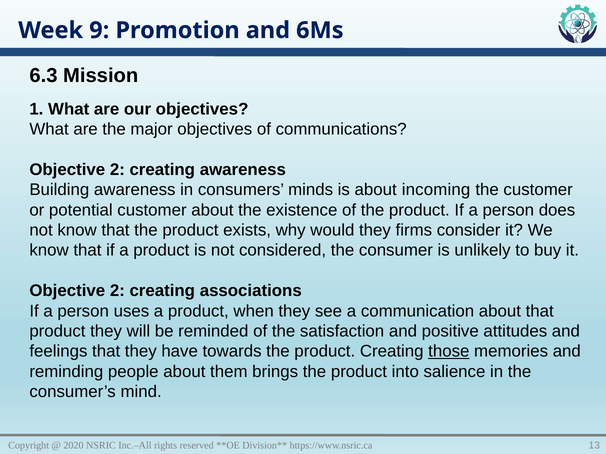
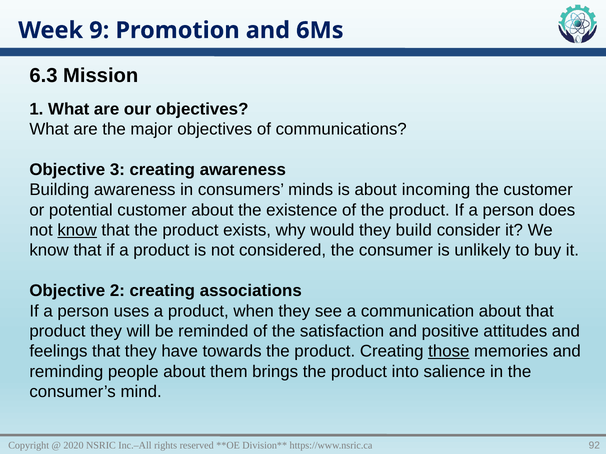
2 at (117, 170): 2 -> 3
know at (77, 230) underline: none -> present
firms: firms -> build
13: 13 -> 92
